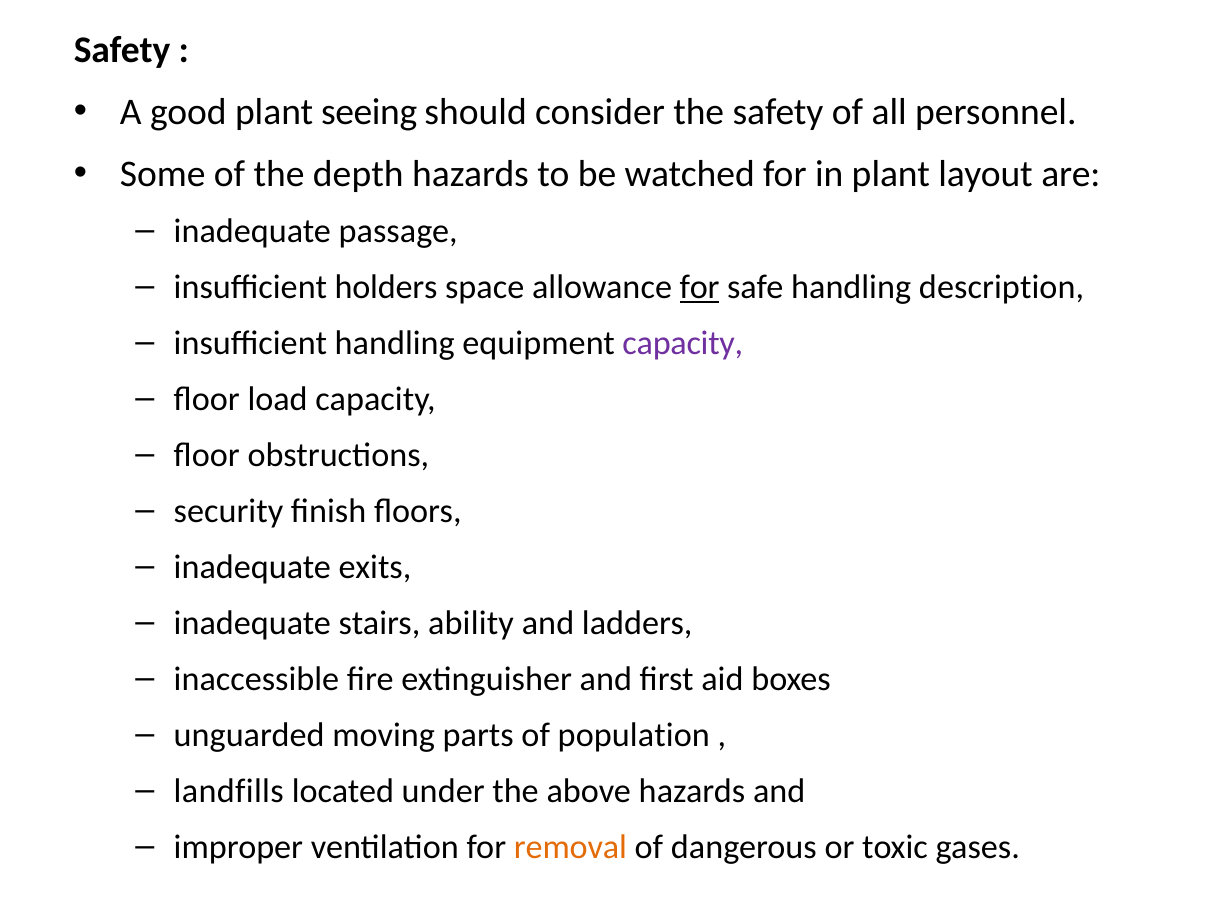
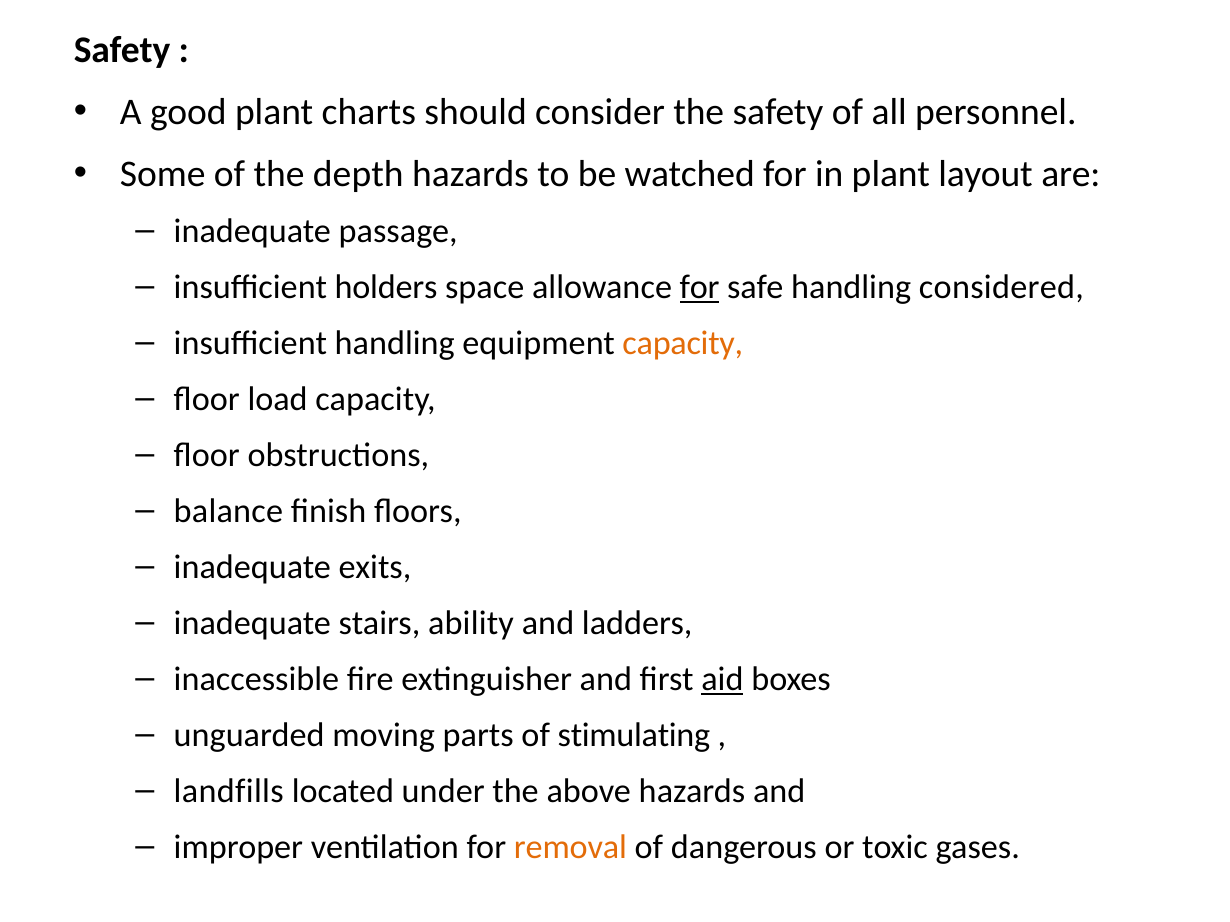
seeing: seeing -> charts
description: description -> considered
capacity at (683, 344) colour: purple -> orange
security: security -> balance
aid underline: none -> present
population: population -> stimulating
